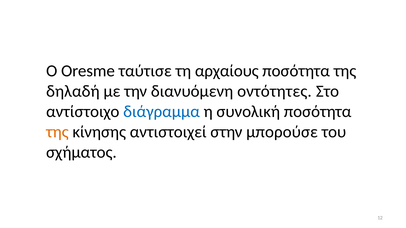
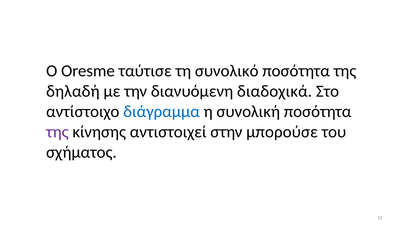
αρχαίους: αρχαίους -> συνολικό
οντότητες: οντότητες -> διαδοχικά
της at (57, 132) colour: orange -> purple
